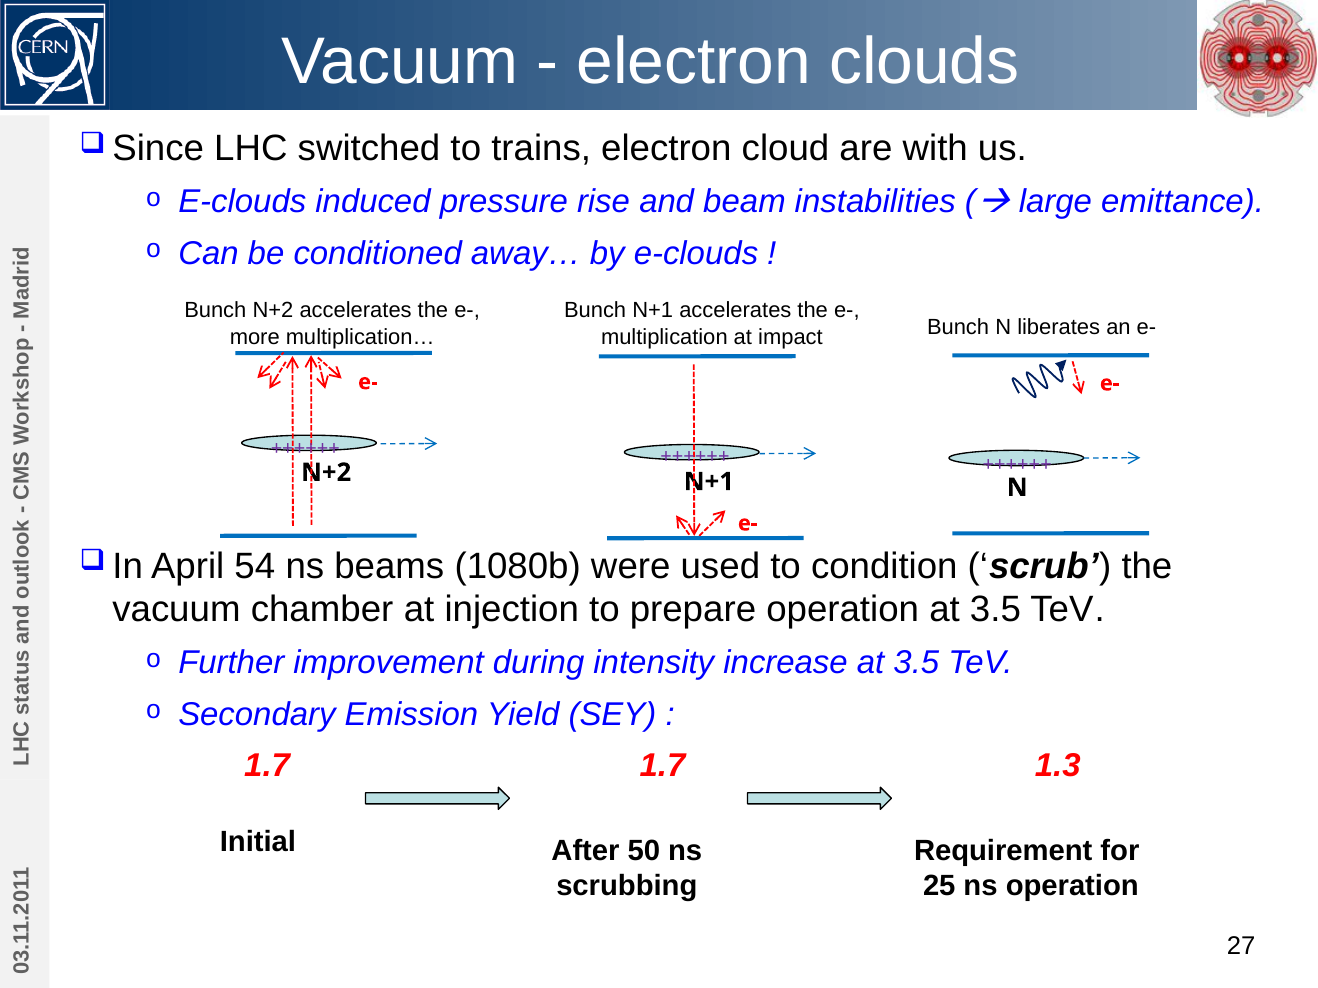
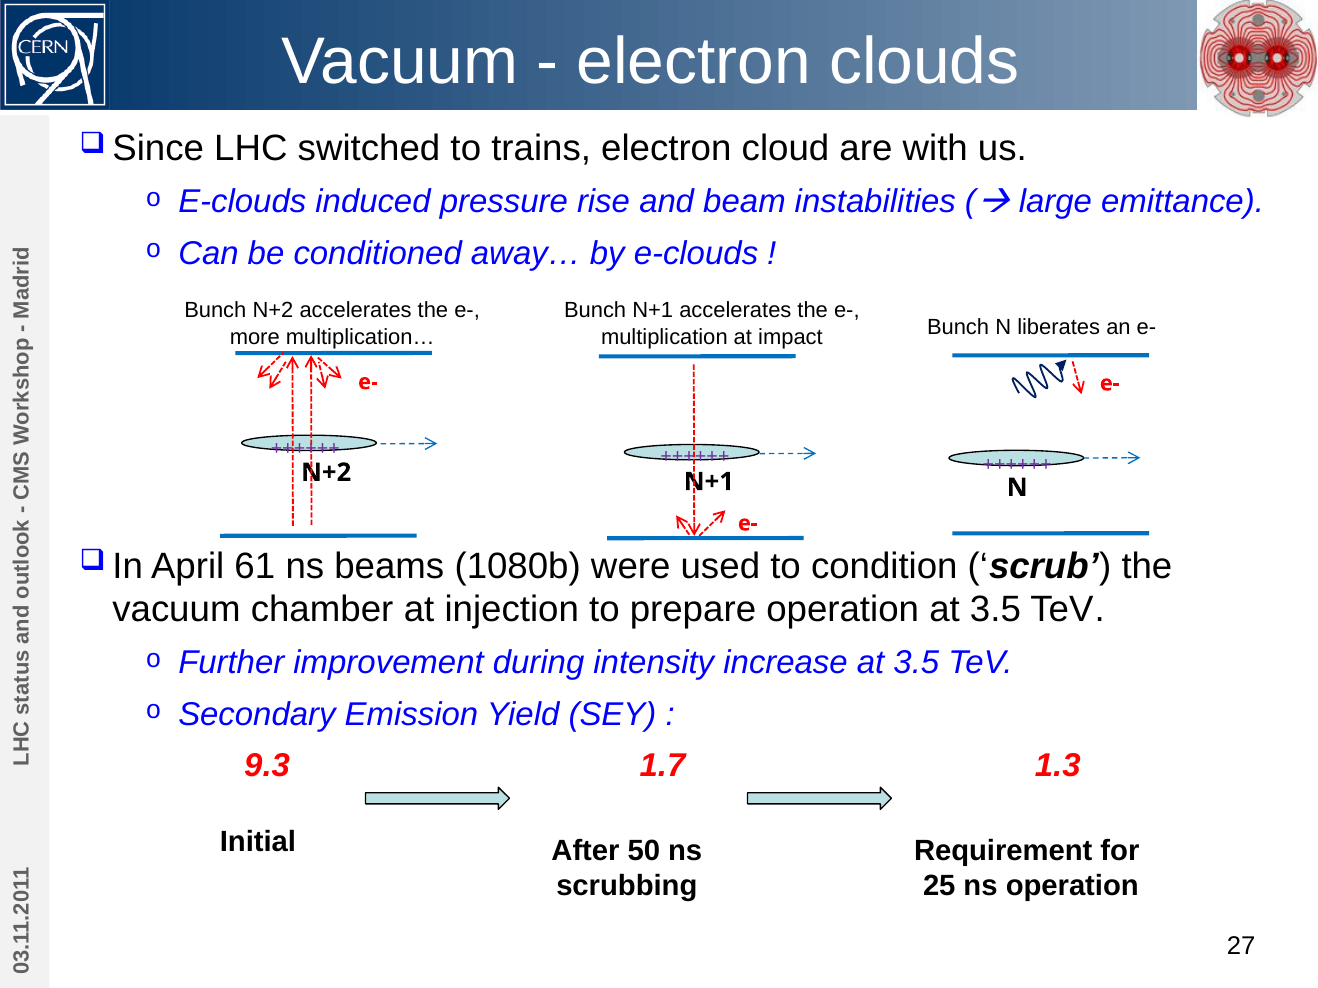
54: 54 -> 61
1.7 at (267, 766): 1.7 -> 9.3
